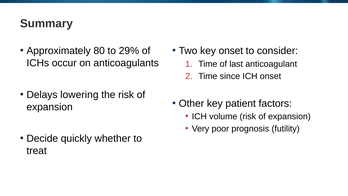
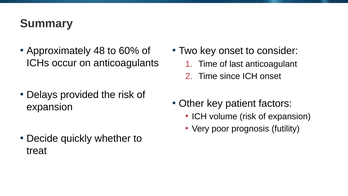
80: 80 -> 48
29%: 29% -> 60%
lowering: lowering -> provided
